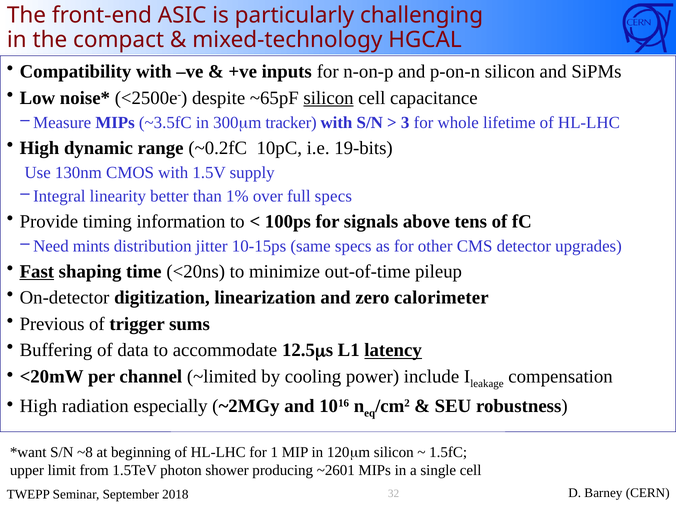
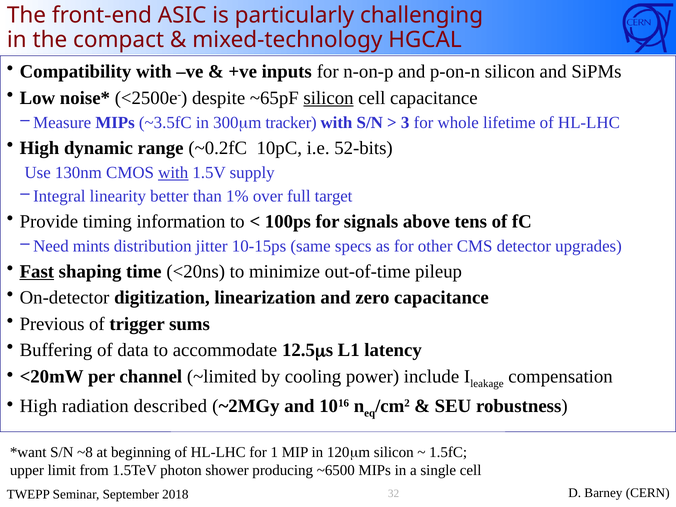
19-bits: 19-bits -> 52-bits
with at (173, 172) underline: none -> present
full specs: specs -> target
zero calorimeter: calorimeter -> capacitance
latency underline: present -> none
especially: especially -> described
~2601: ~2601 -> ~6500
